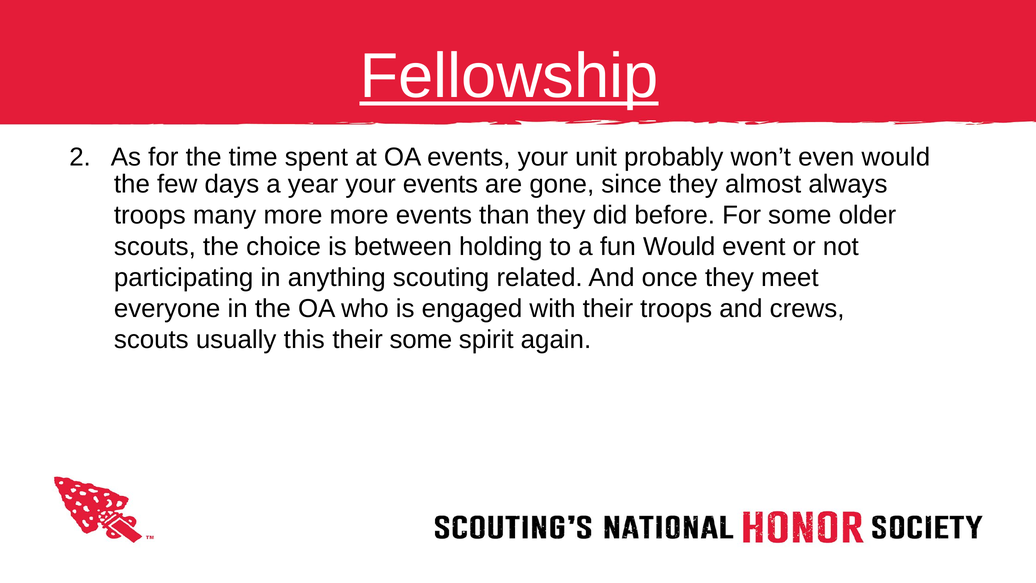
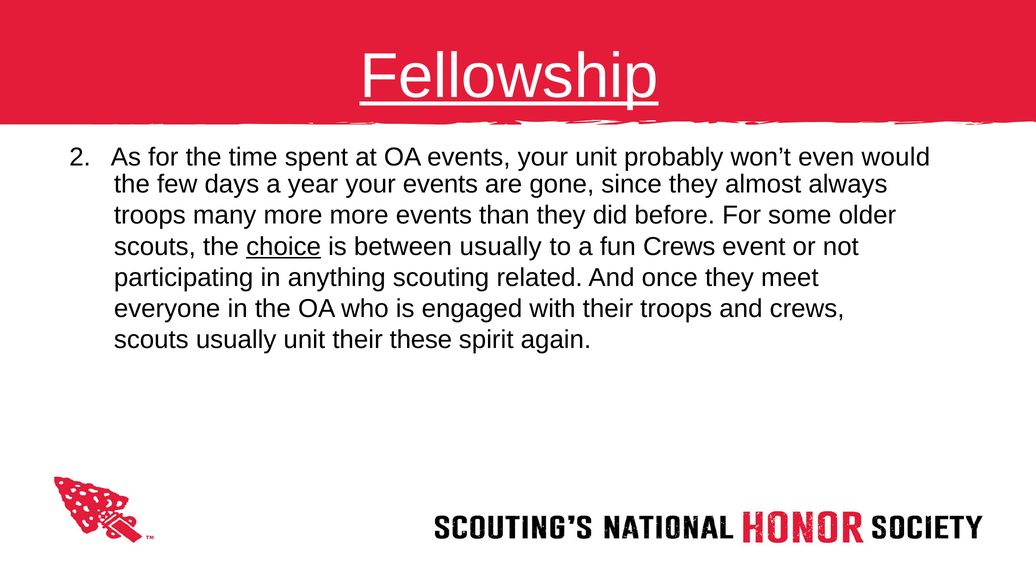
choice underline: none -> present
between holding: holding -> usually
fun Would: Would -> Crews
usually this: this -> unit
their some: some -> these
